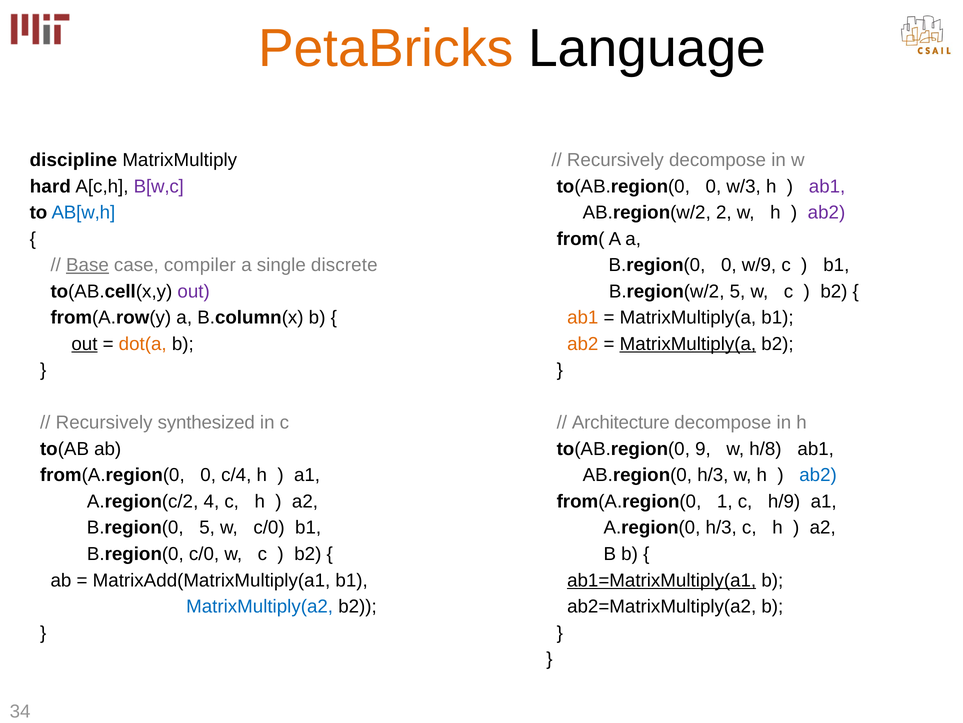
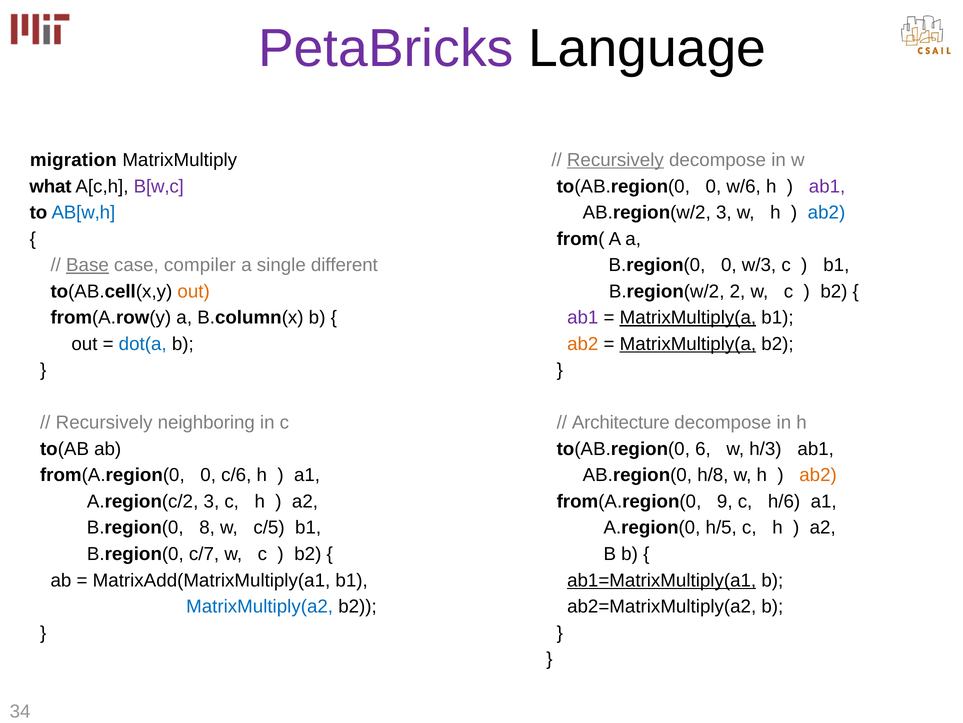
PetaBricks colour: orange -> purple
discipline: discipline -> migration
Recursively at (615, 160) underline: none -> present
hard: hard -> what
w/3: w/3 -> w/6
AB.region(w/2 2: 2 -> 3
ab2 at (826, 212) colour: purple -> blue
discrete: discrete -> different
w/9: w/9 -> w/3
out at (194, 291) colour: purple -> orange
B.region(w/2 5: 5 -> 2
ab1 at (583, 317) colour: orange -> purple
MatrixMultiply(a at (688, 317) underline: none -> present
out at (84, 344) underline: present -> none
dot(a colour: orange -> blue
synthesized: synthesized -> neighboring
9: 9 -> 6
h/8: h/8 -> h/3
c/4: c/4 -> c/6
AB.region(0 h/3: h/3 -> h/8
ab2 at (818, 475) colour: blue -> orange
A.region(c/2 4: 4 -> 3
1: 1 -> 9
h/9: h/9 -> h/6
B.region(0 5: 5 -> 8
w c/0: c/0 -> c/5
A.region(0 h/3: h/3 -> h/5
B.region(0 c/0: c/0 -> c/7
